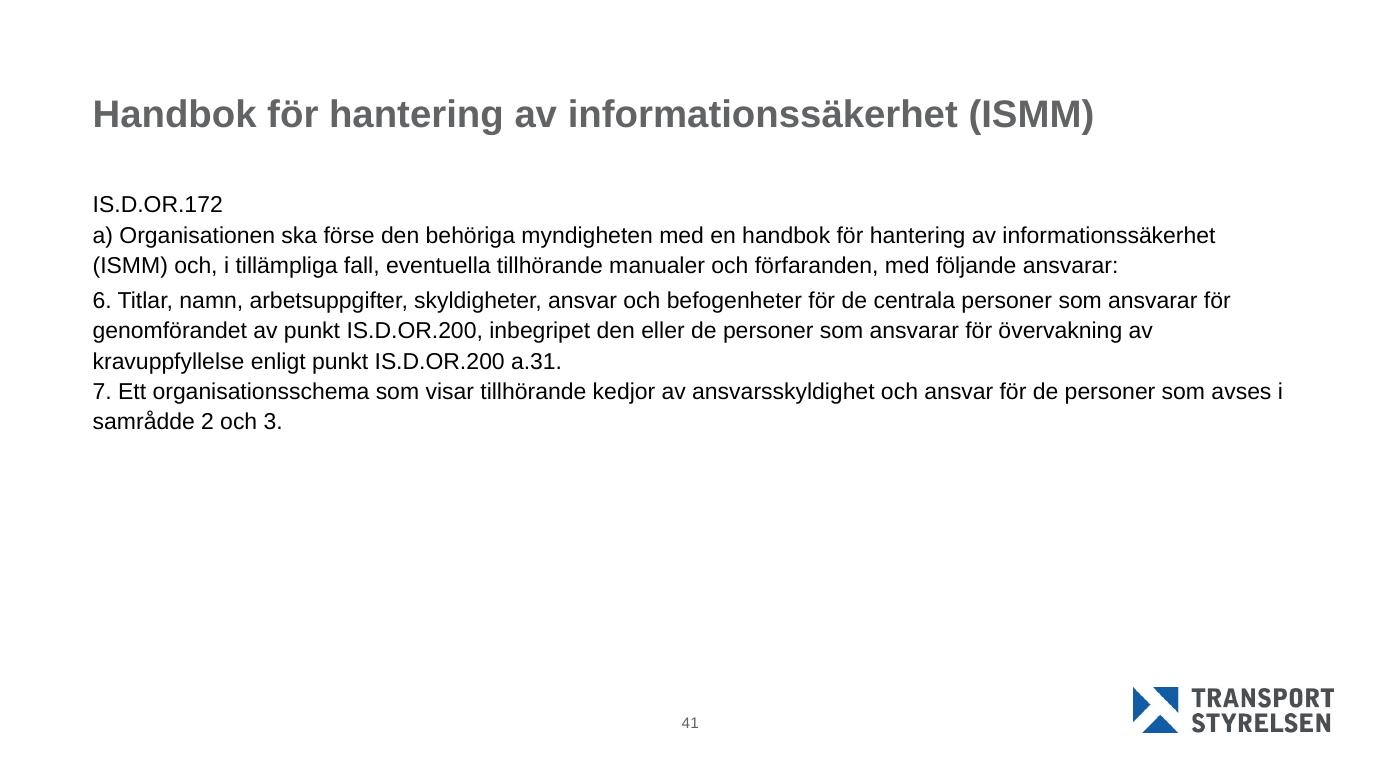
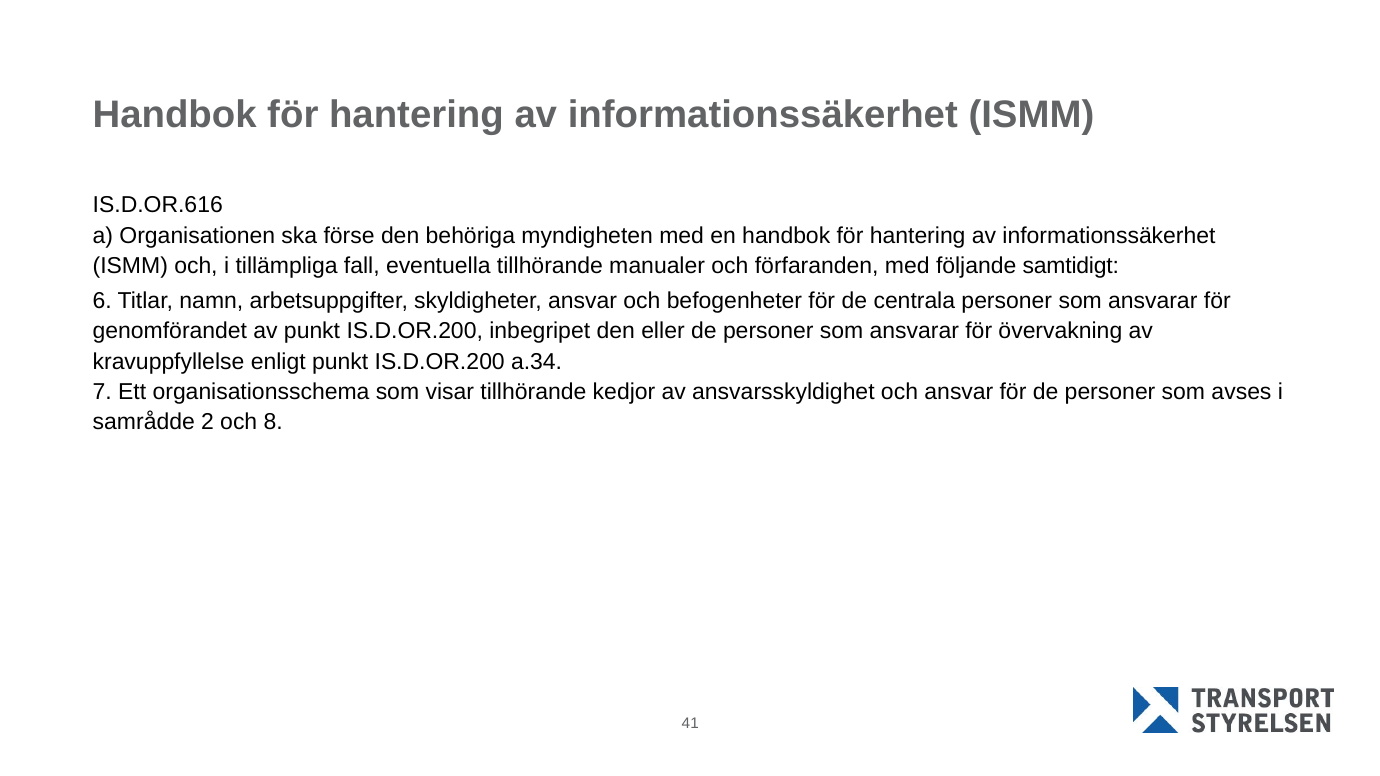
IS.D.OR.172: IS.D.OR.172 -> IS.D.OR.616
följande ansvarar: ansvarar -> samtidigt
a.31: a.31 -> a.34
3: 3 -> 8
